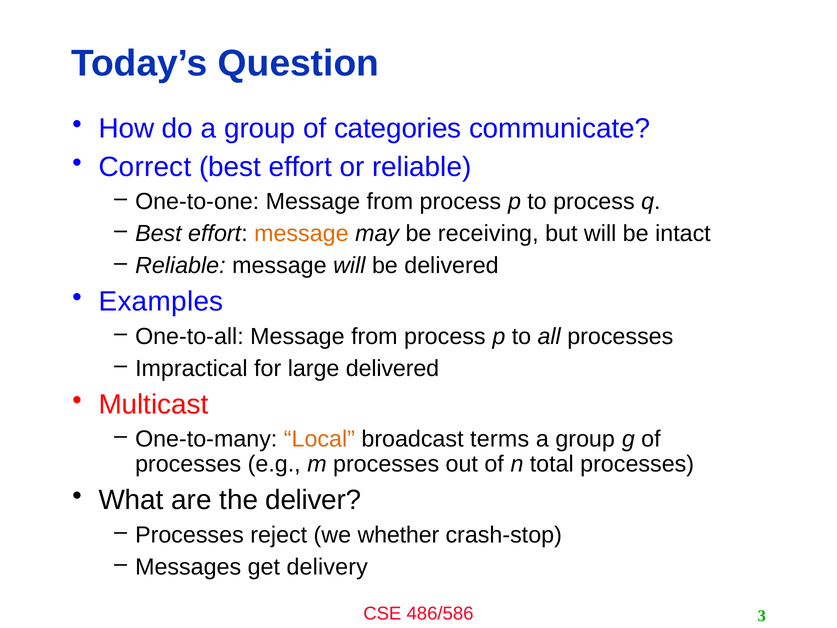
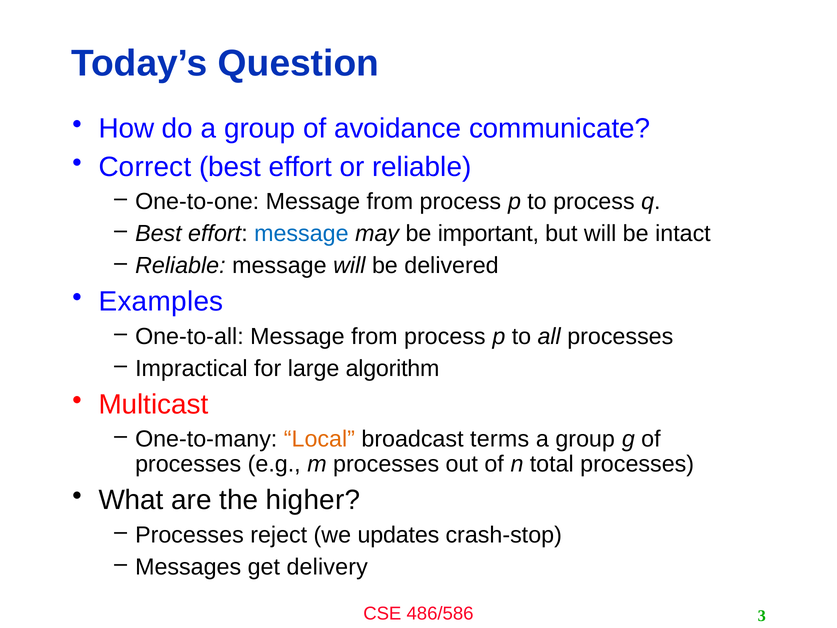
categories: categories -> avoidance
message at (301, 234) colour: orange -> blue
receiving: receiving -> important
large delivered: delivered -> algorithm
deliver: deliver -> higher
whether: whether -> updates
